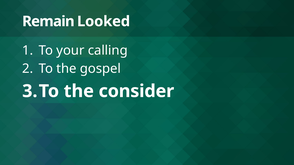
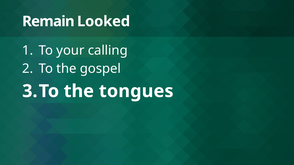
consider: consider -> tongues
